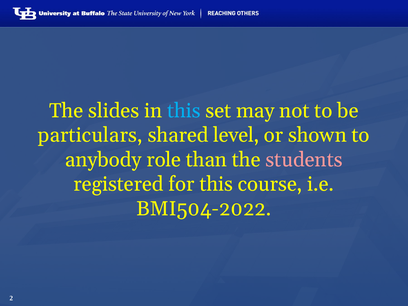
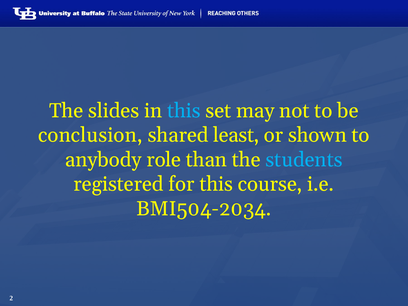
particulars: particulars -> conclusion
level: level -> least
students colour: pink -> light blue
BMI504-2022: BMI504-2022 -> BMI504-2034
